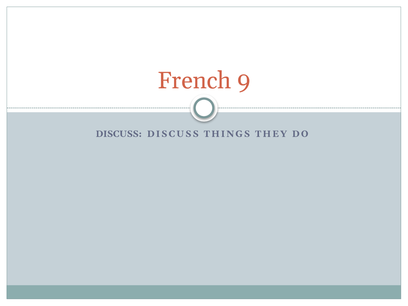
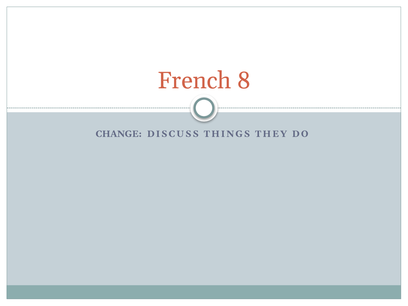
9: 9 -> 8
DISCUSS at (119, 134): DISCUSS -> CHANGE
